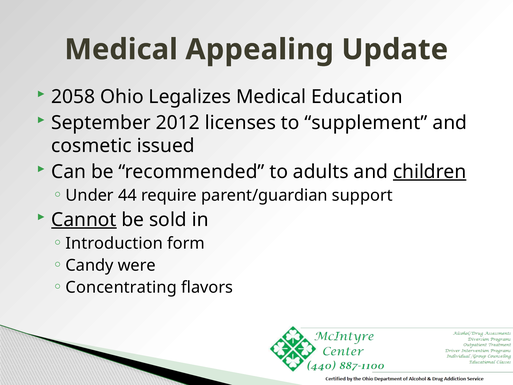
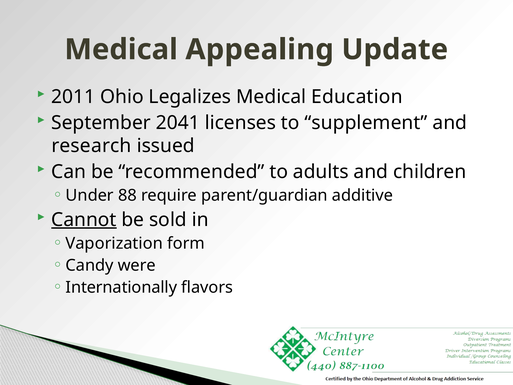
2058: 2058 -> 2011
2012: 2012 -> 2041
cosmetic: cosmetic -> research
children underline: present -> none
44: 44 -> 88
support: support -> additive
Introduction: Introduction -> Vaporization
Concentrating: Concentrating -> Internationally
